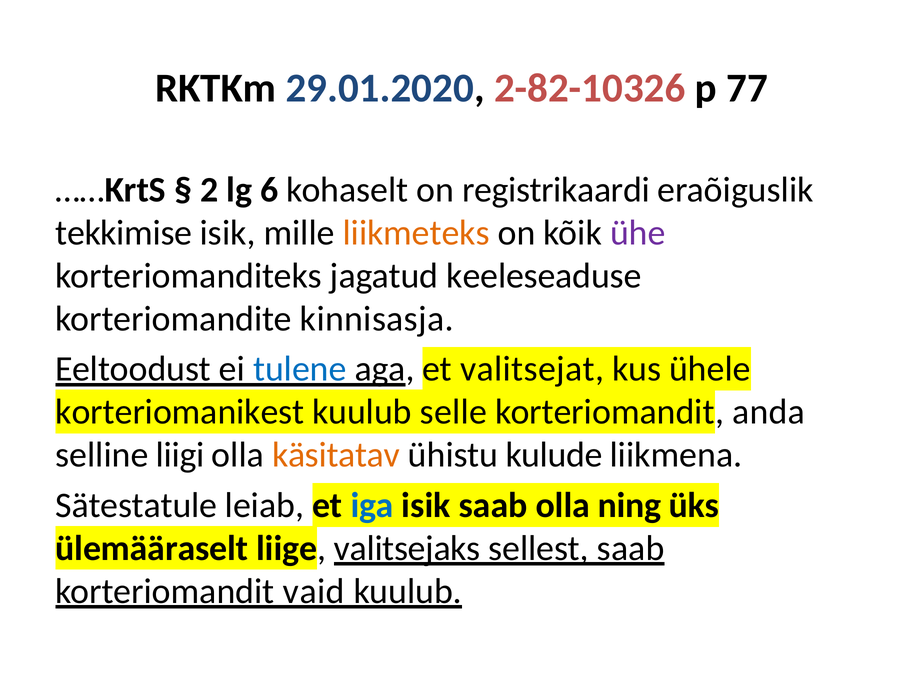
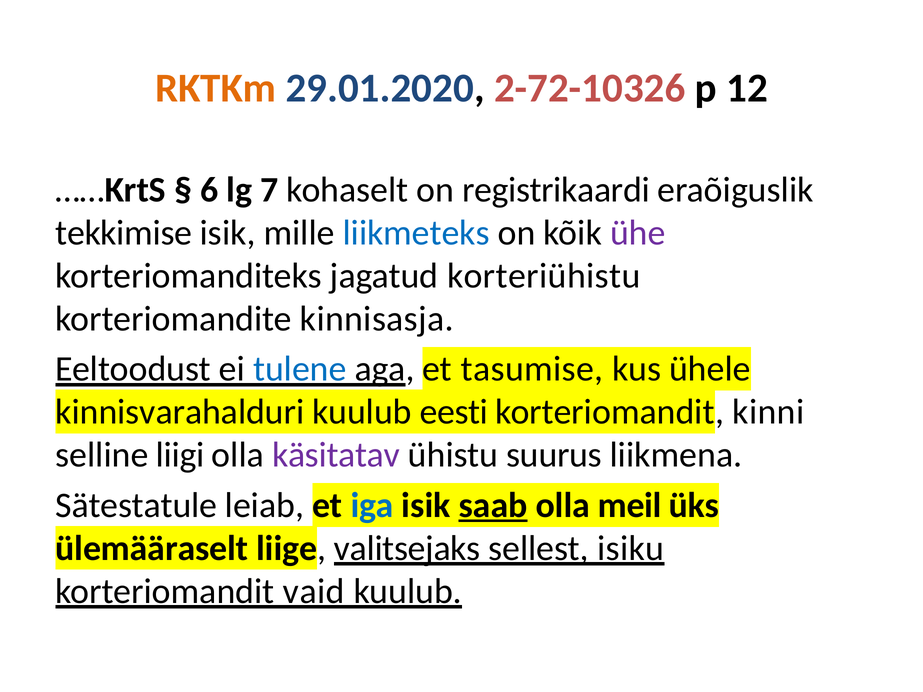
RKTKm colour: black -> orange
2-82-10326: 2-82-10326 -> 2-72-10326
77: 77 -> 12
2: 2 -> 6
6: 6 -> 7
liikmeteks colour: orange -> blue
keeleseaduse: keeleseaduse -> korteriühistu
valitsejat: valitsejat -> tasumise
korteriomanikest: korteriomanikest -> kinnisvarahalduri
selle: selle -> eesti
anda: anda -> kinni
käsitatav colour: orange -> purple
kulude: kulude -> suurus
saab at (493, 505) underline: none -> present
ning: ning -> meil
sellest saab: saab -> isiku
